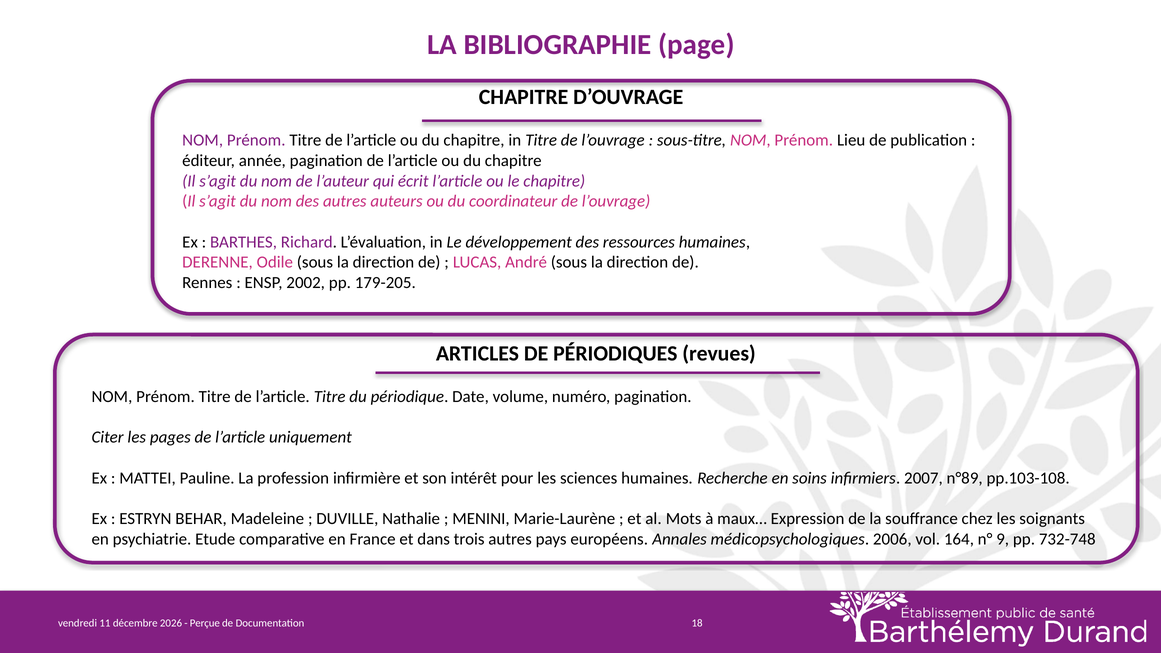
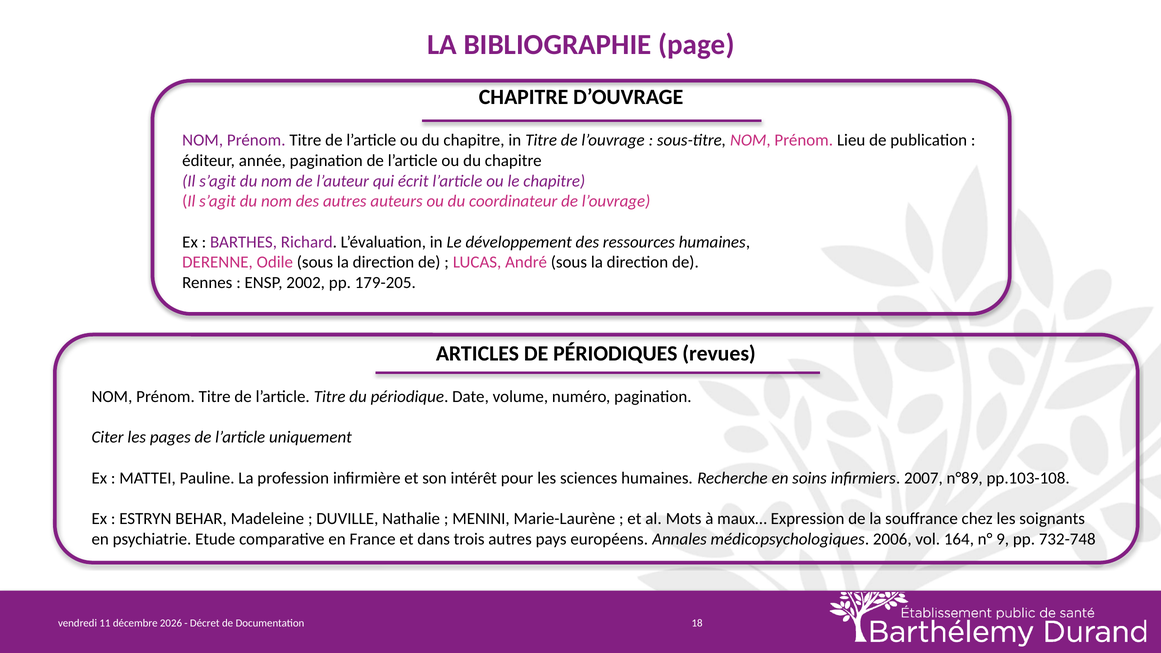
Perçue: Perçue -> Décret
